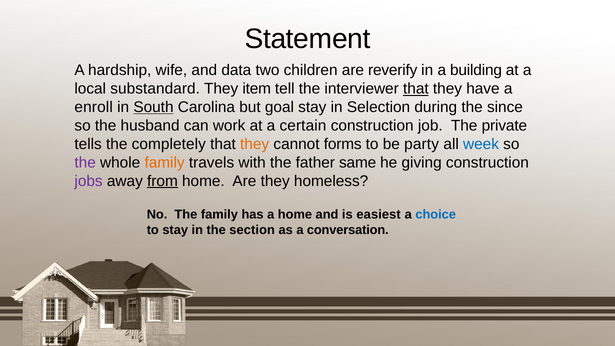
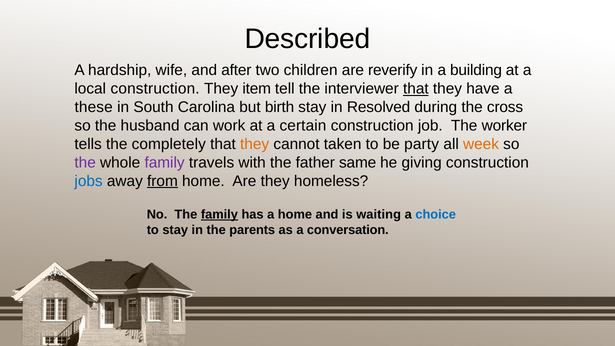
Statement: Statement -> Described
data: data -> after
local substandard: substandard -> construction
enroll: enroll -> these
South underline: present -> none
goal: goal -> birth
Selection: Selection -> Resolved
since: since -> cross
private: private -> worker
forms: forms -> taken
week colour: blue -> orange
family at (165, 162) colour: orange -> purple
jobs colour: purple -> blue
family at (219, 215) underline: none -> present
easiest: easiest -> waiting
section: section -> parents
